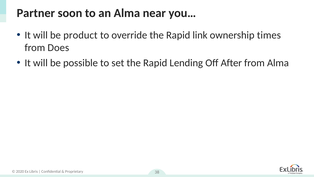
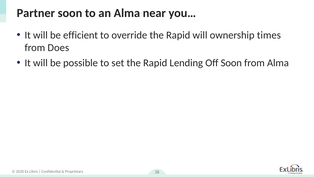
product: product -> efficient
Rapid link: link -> will
Off After: After -> Soon
